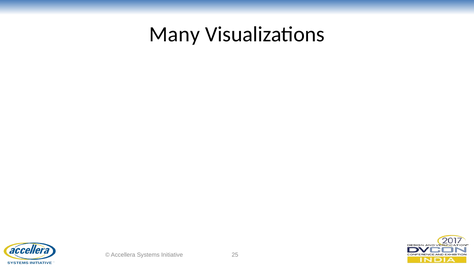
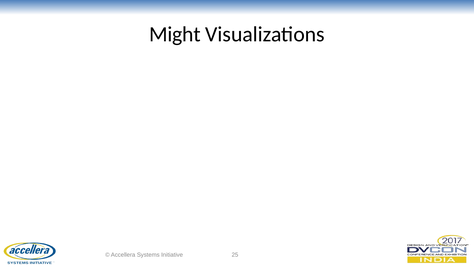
Many: Many -> Might
